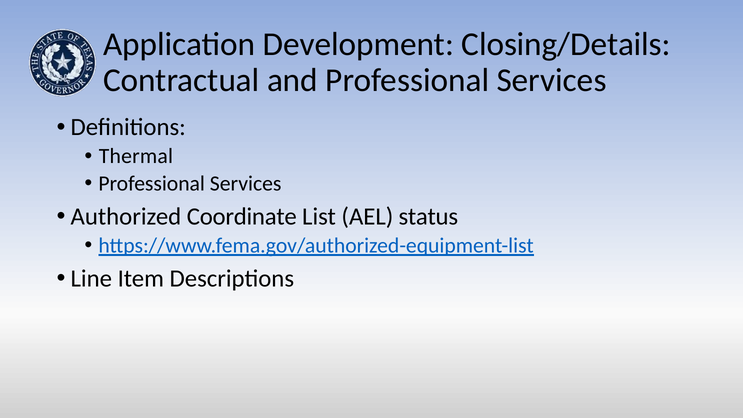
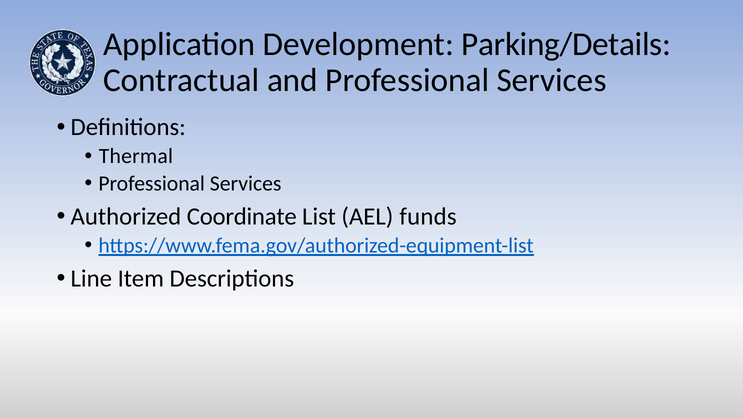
Closing/Details: Closing/Details -> Parking/Details
status: status -> funds
